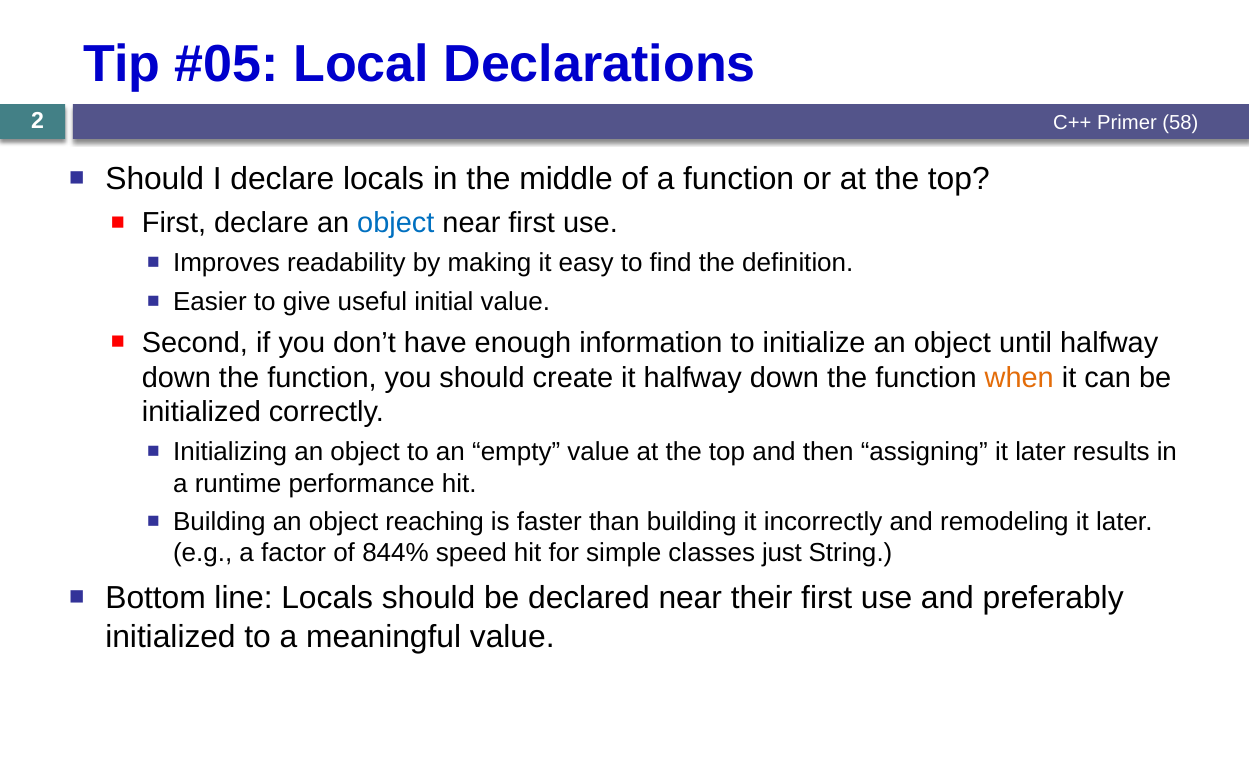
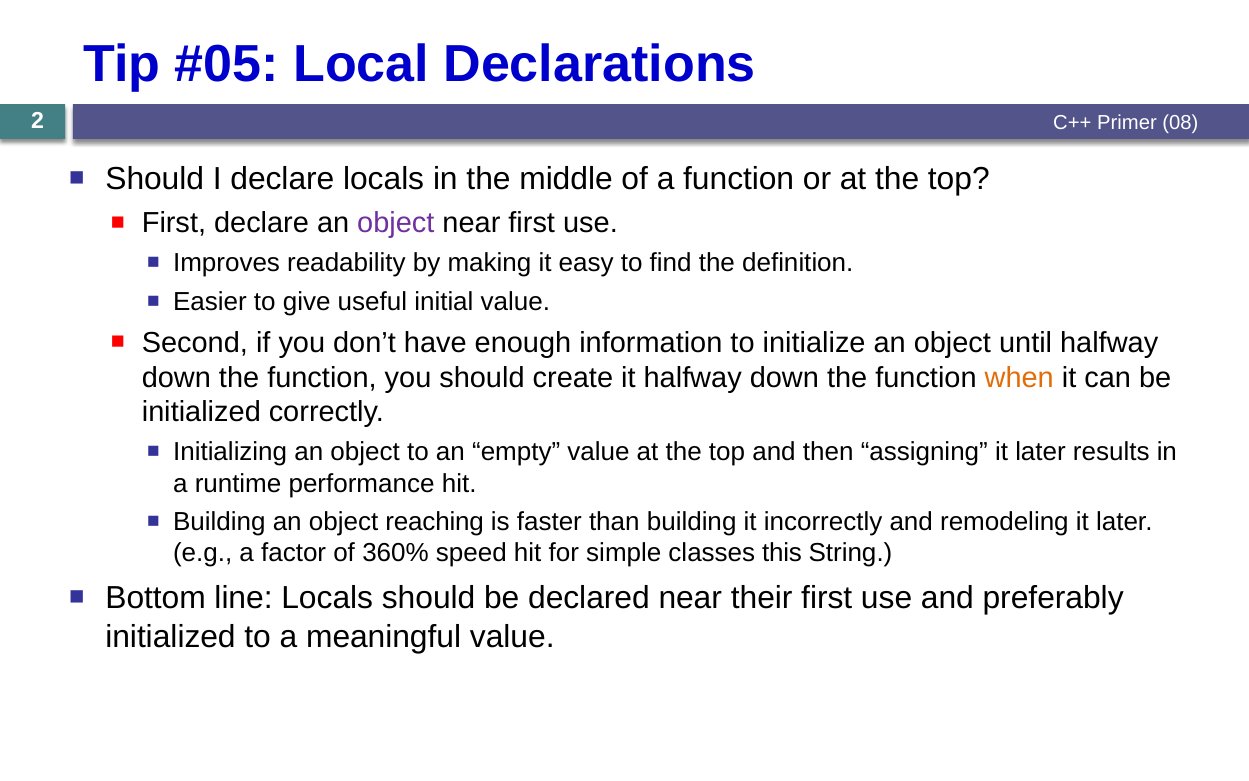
58: 58 -> 08
object at (396, 223) colour: blue -> purple
844%: 844% -> 360%
just: just -> this
